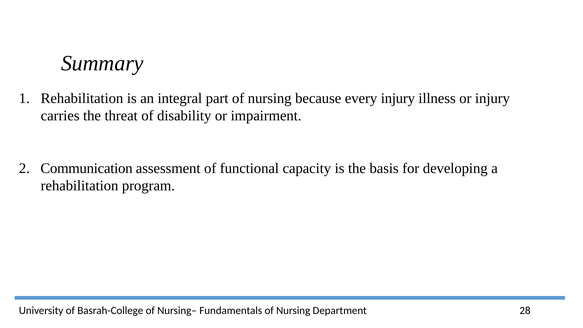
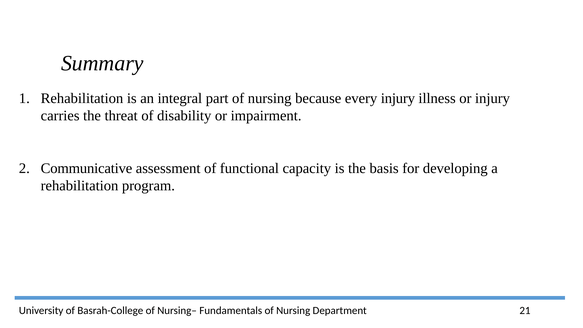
Communication: Communication -> Communicative
28: 28 -> 21
